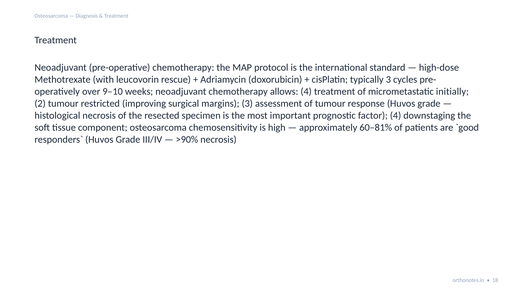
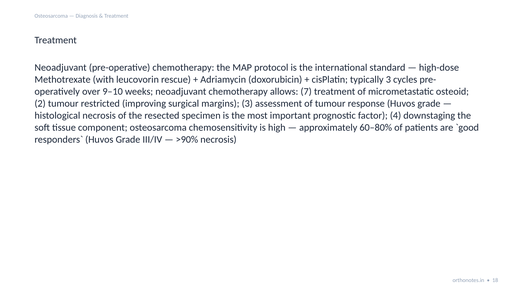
allows 4: 4 -> 7
initially: initially -> osteoid
60–81%: 60–81% -> 60–80%
